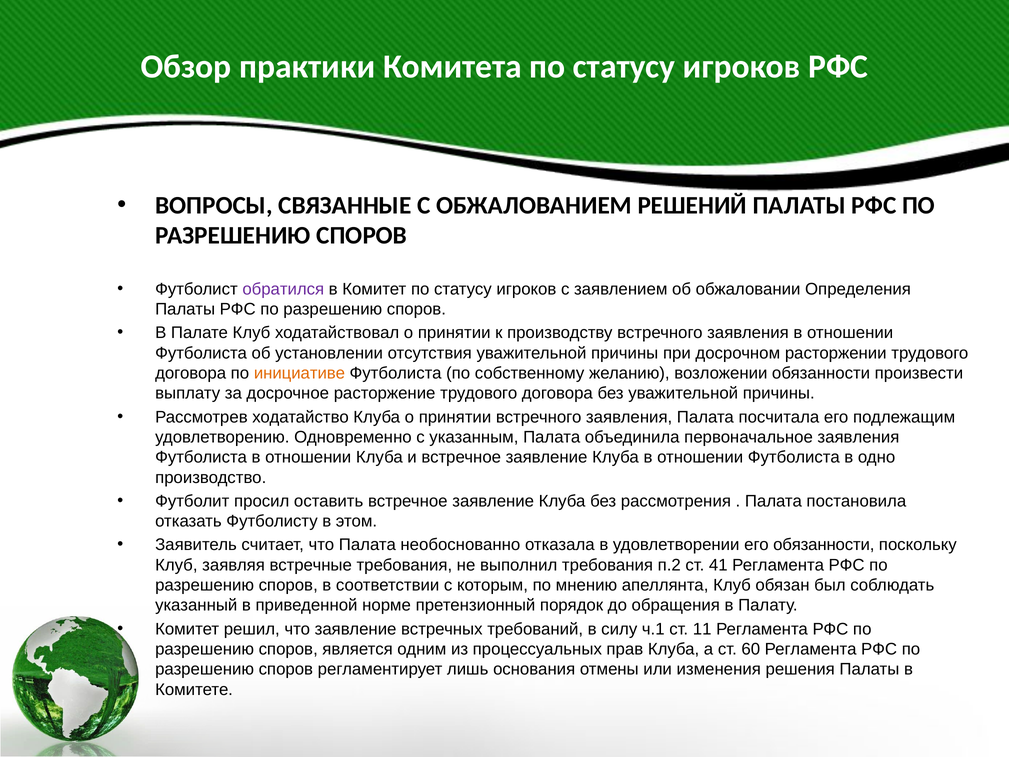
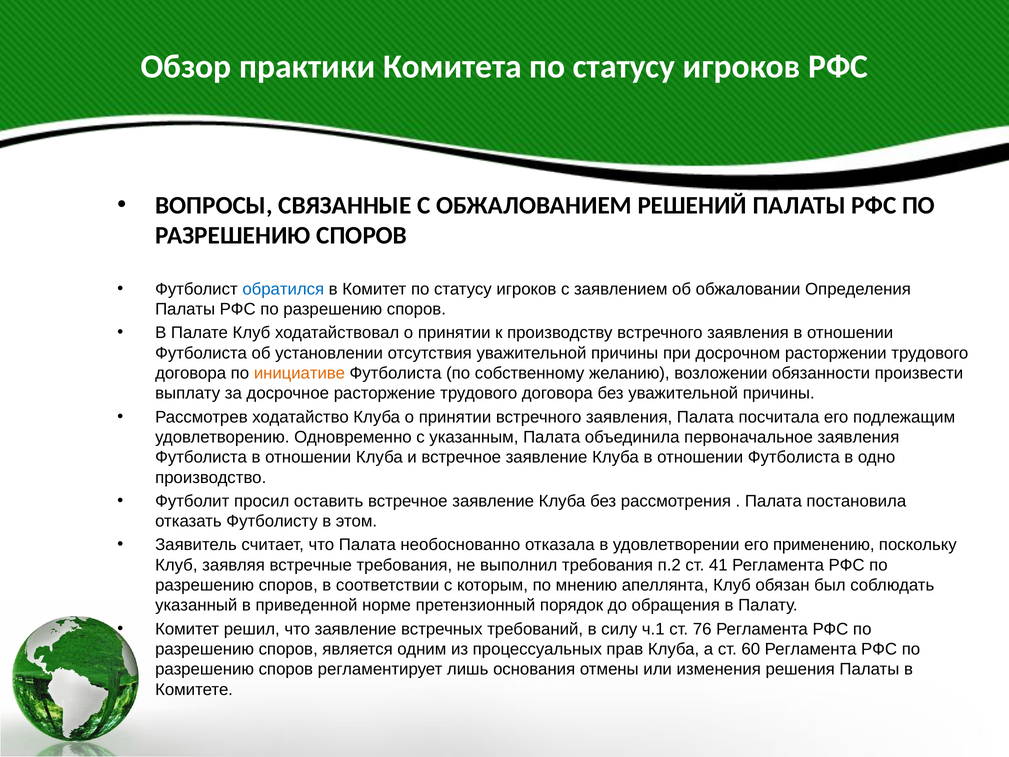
обратился colour: purple -> blue
его обязанности: обязанности -> применению
11: 11 -> 76
